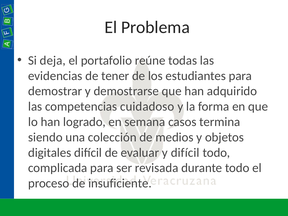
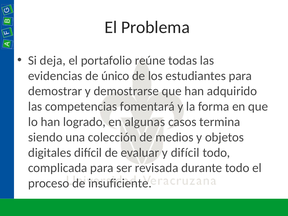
tener: tener -> único
cuidadoso: cuidadoso -> fomentará
semana: semana -> algunas
